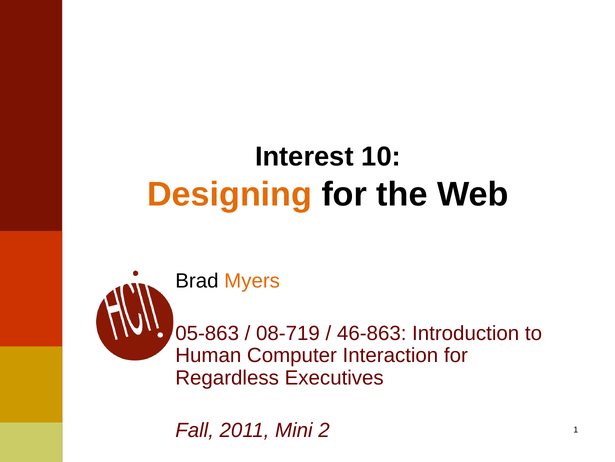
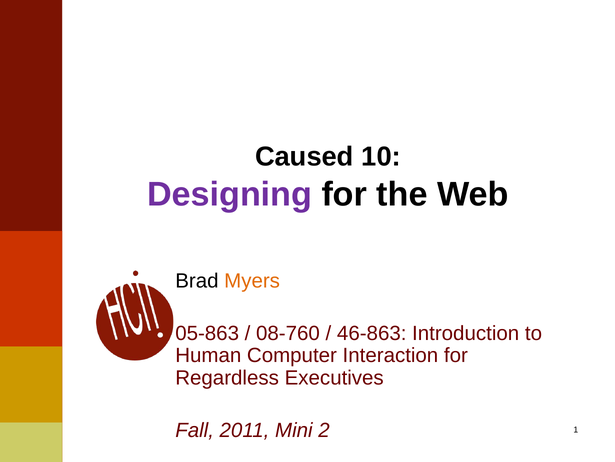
Interest: Interest -> Caused
Designing colour: orange -> purple
08-719: 08-719 -> 08-760
